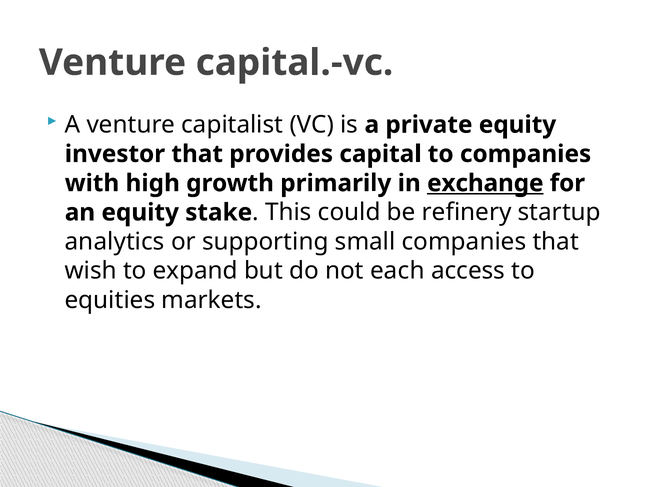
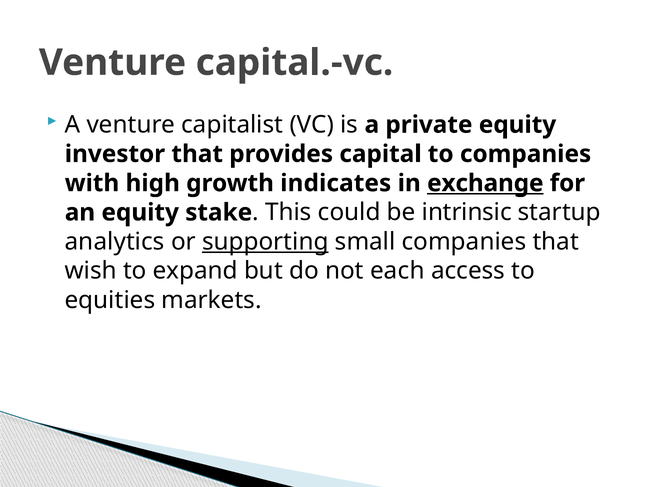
primarily: primarily -> indicates
refinery: refinery -> intrinsic
supporting underline: none -> present
